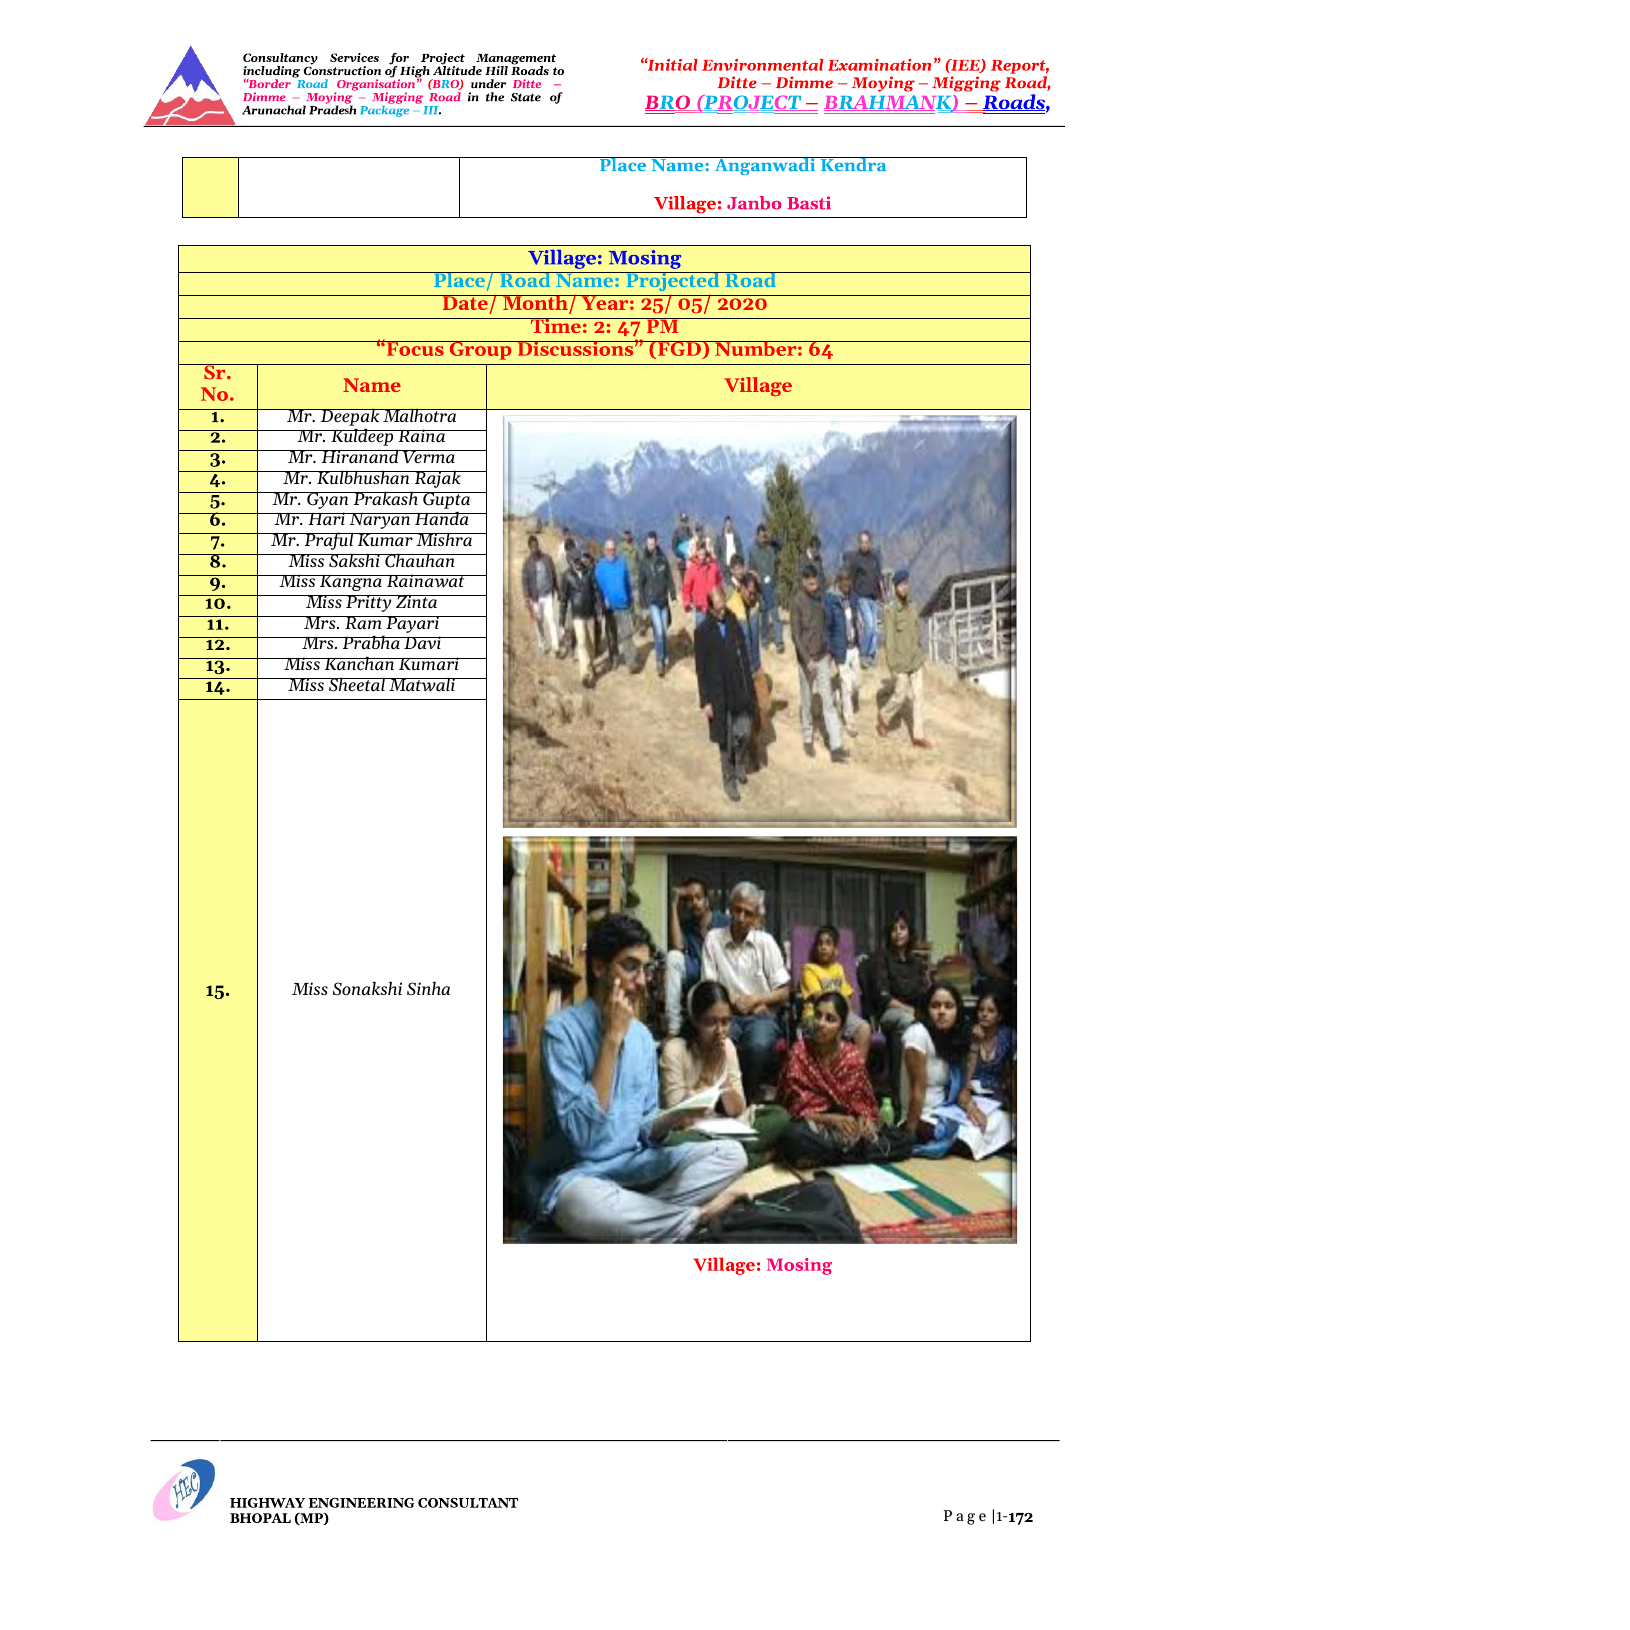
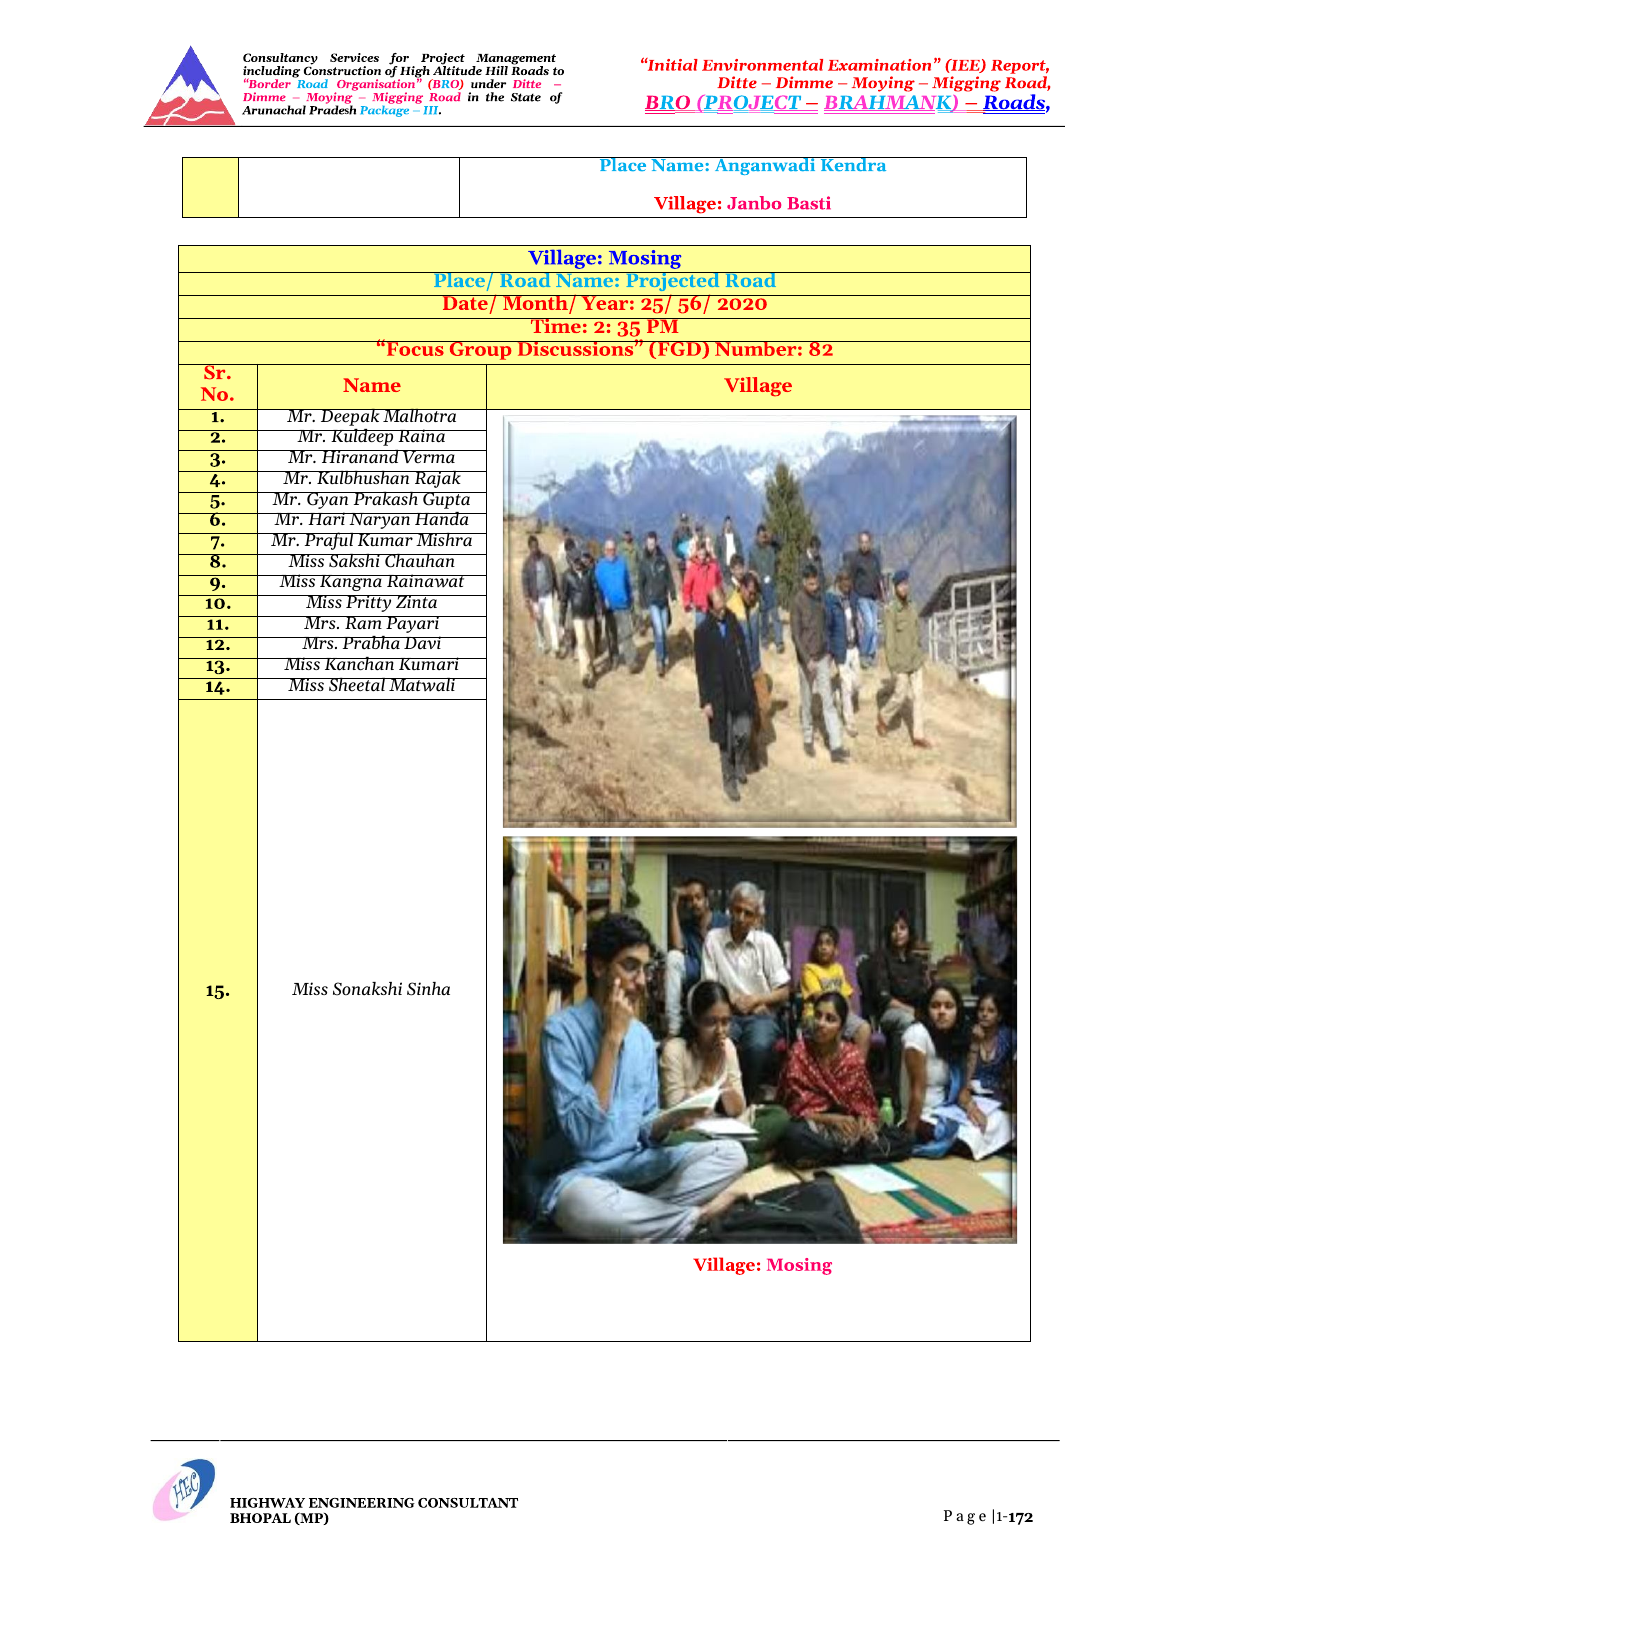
05/: 05/ -> 56/
47: 47 -> 35
64: 64 -> 82
